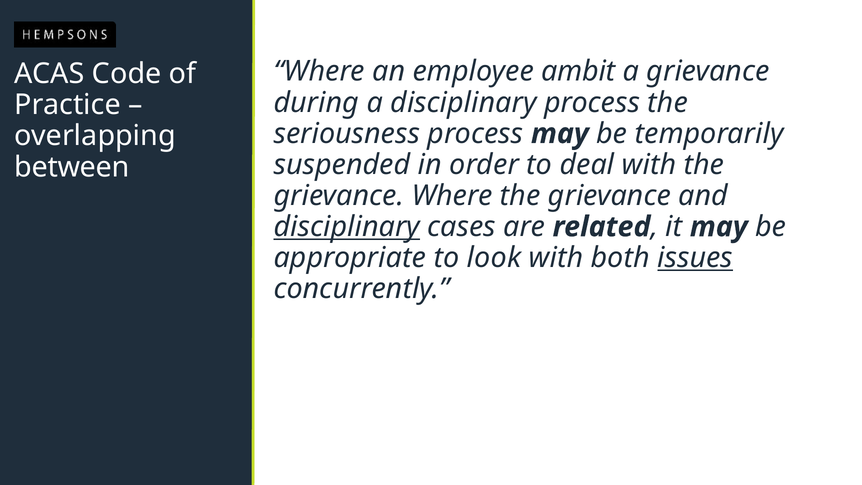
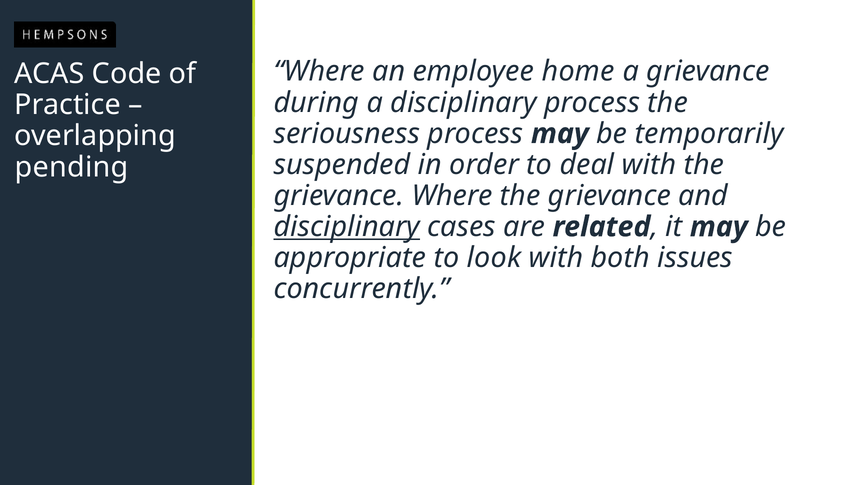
ambit: ambit -> home
between: between -> pending
issues underline: present -> none
